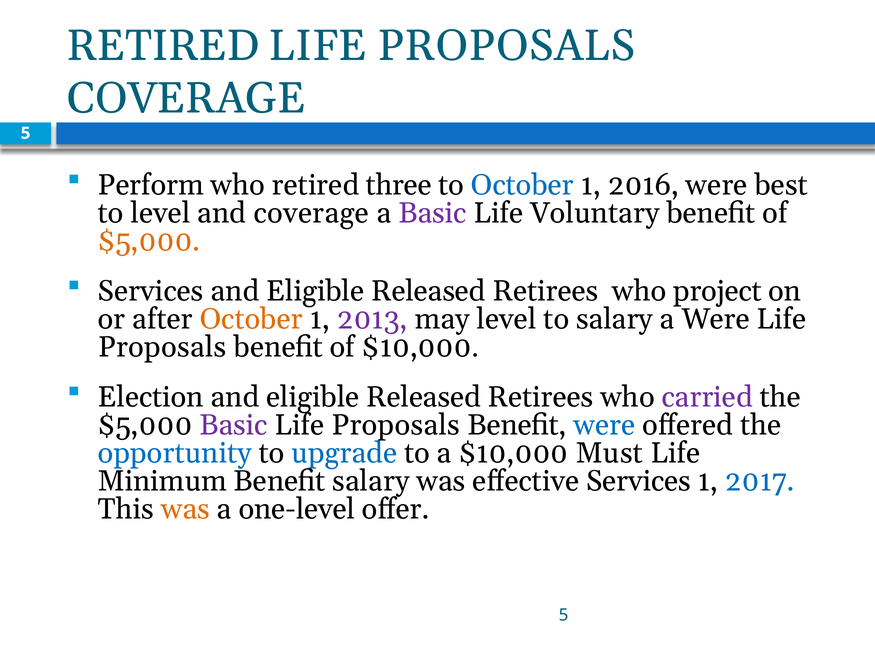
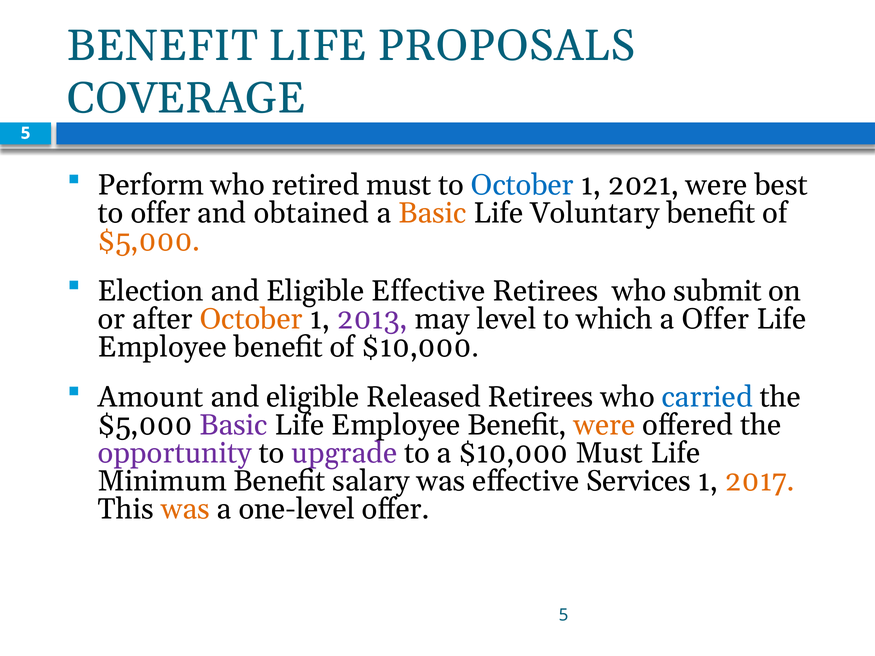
RETIRED at (163, 46): RETIRED -> BENEFIT
retired three: three -> must
2016: 2016 -> 2021
to level: level -> offer
and coverage: coverage -> obtained
Basic at (433, 213) colour: purple -> orange
Services at (151, 291): Services -> Election
Released at (429, 291): Released -> Effective
project: project -> submit
to salary: salary -> which
a Were: Were -> Offer
Proposals at (162, 347): Proposals -> Employee
Election: Election -> Amount
carried colour: purple -> blue
Proposals at (396, 425): Proposals -> Employee
were at (605, 425) colour: blue -> orange
opportunity colour: blue -> purple
upgrade colour: blue -> purple
2017 colour: blue -> orange
